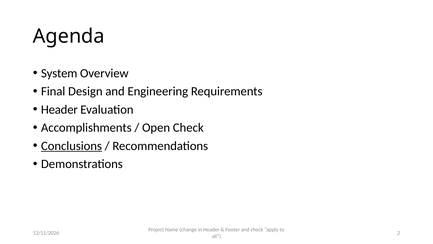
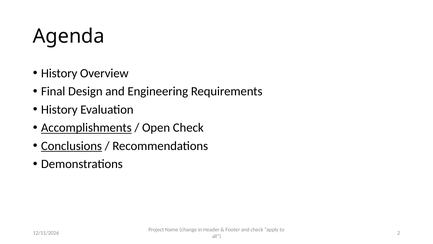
System at (59, 73): System -> History
Header at (59, 109): Header -> History
Accomplishments underline: none -> present
